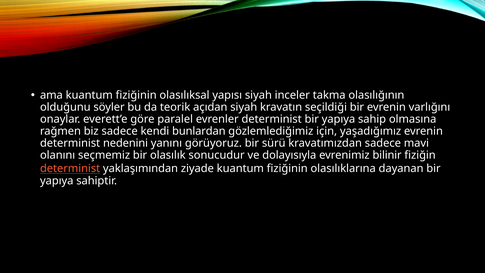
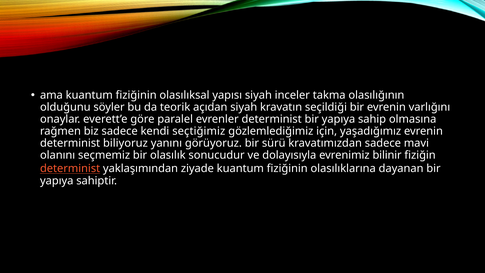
bunlardan: bunlardan -> seçtiğimiz
nedenini: nedenini -> biliyoruz
